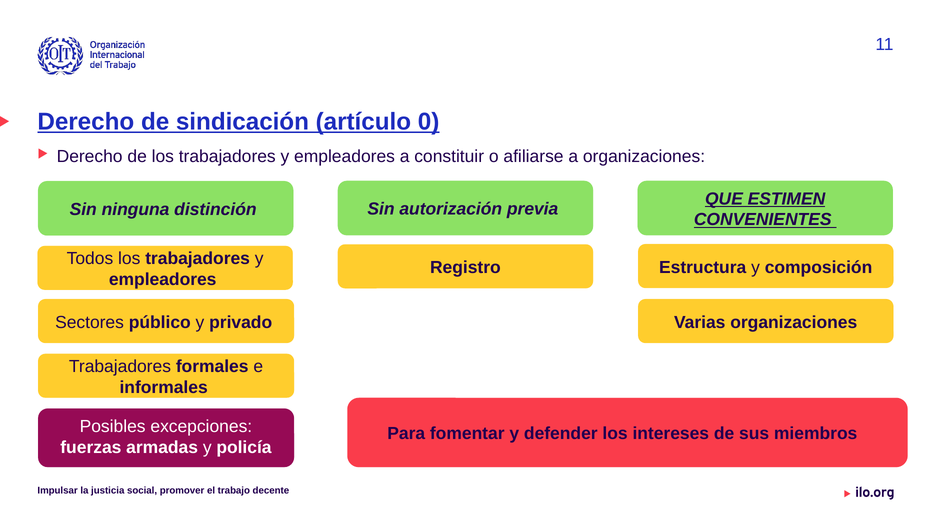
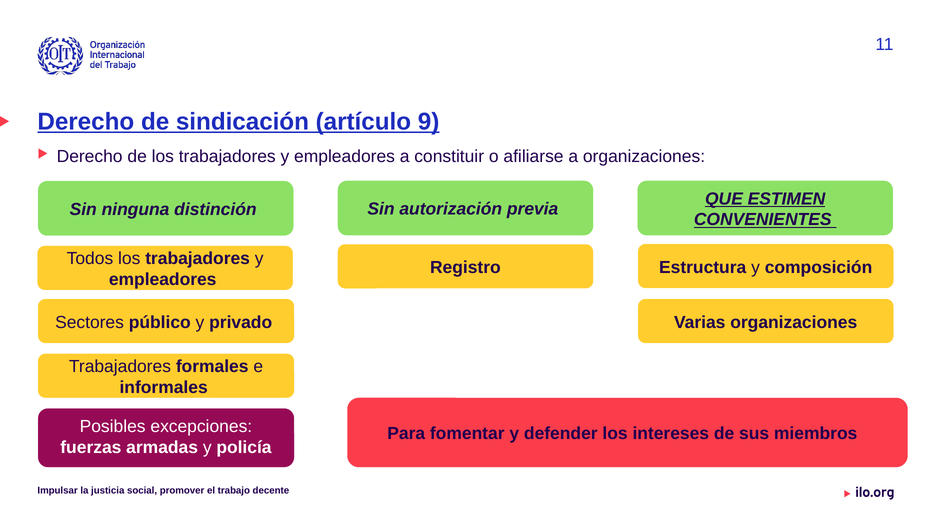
0: 0 -> 9
